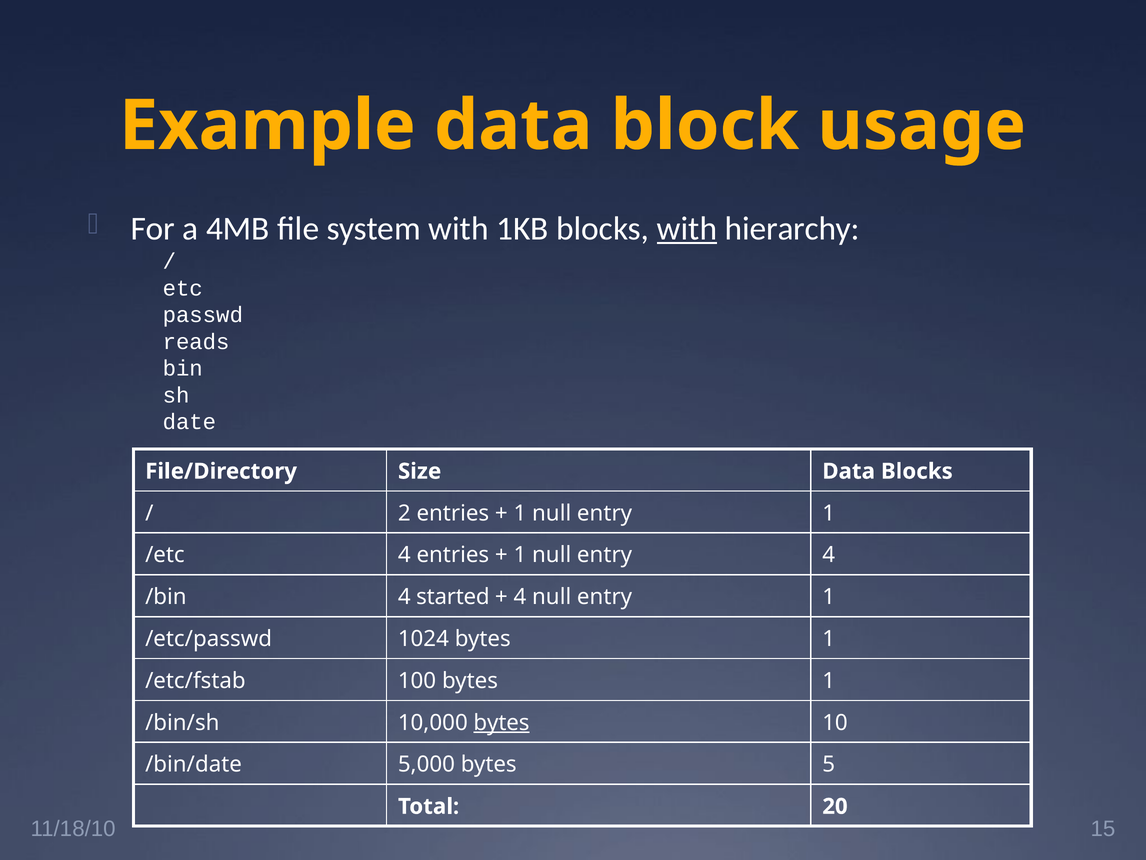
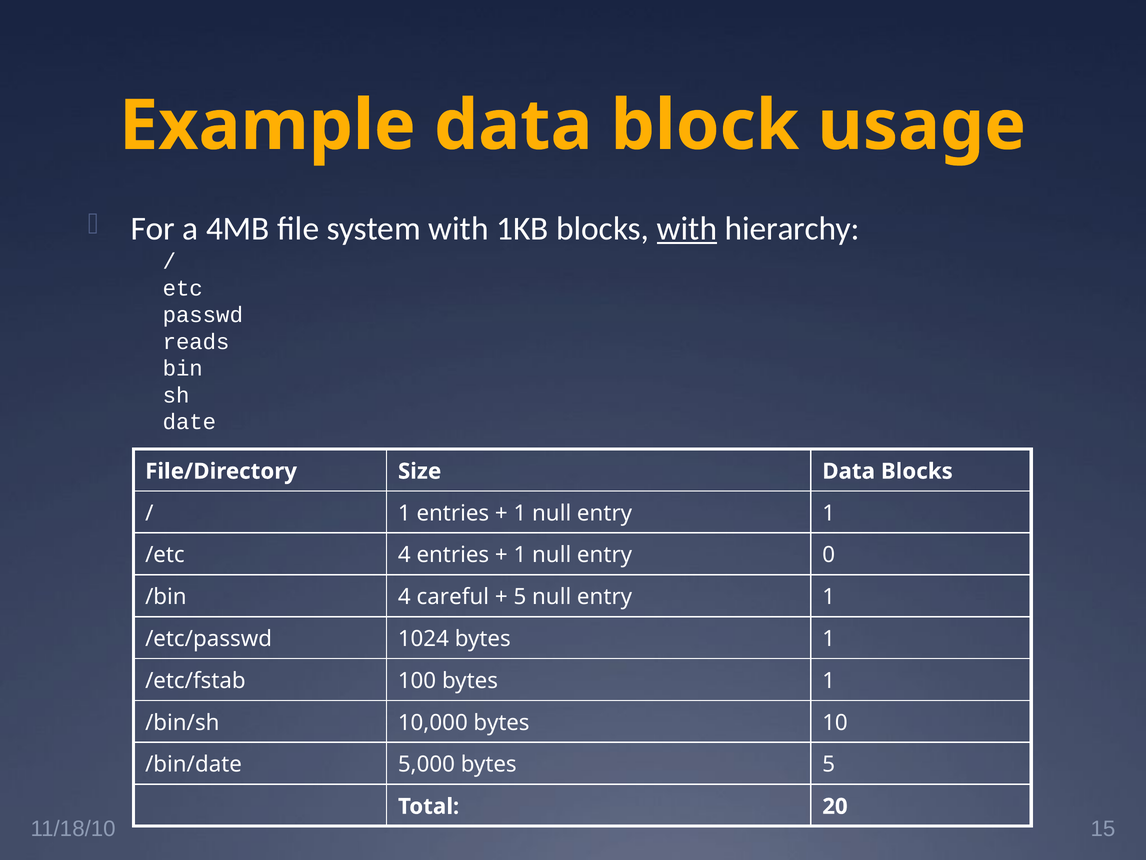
2 at (404, 513): 2 -> 1
entry 4: 4 -> 0
started: started -> careful
4 at (520, 597): 4 -> 5
bytes at (502, 722) underline: present -> none
